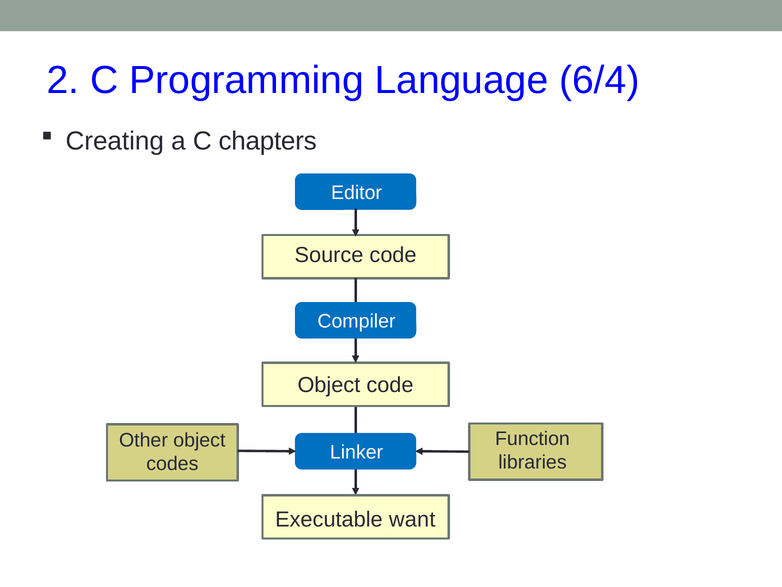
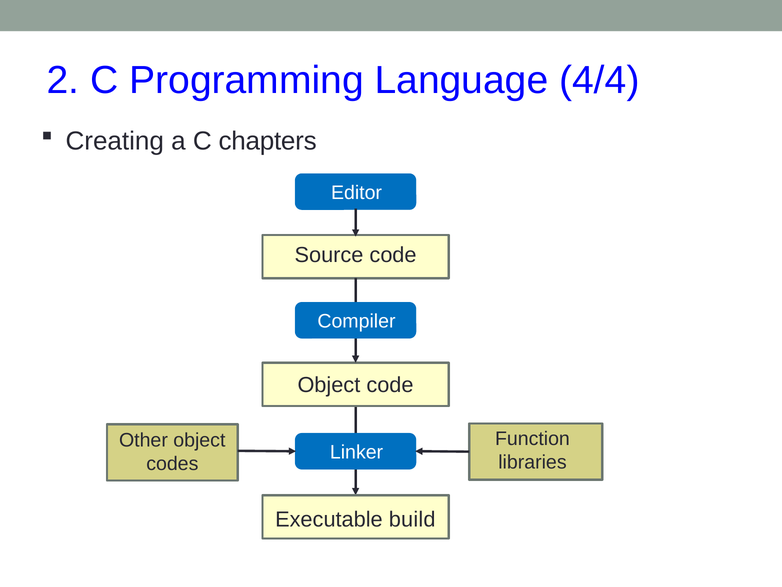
6/4: 6/4 -> 4/4
want: want -> build
